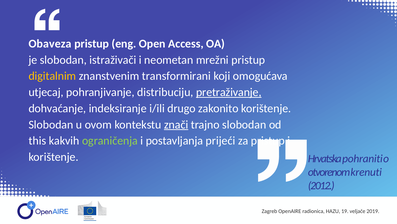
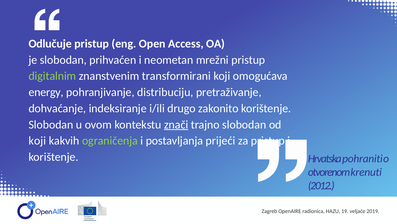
Obaveza: Obaveza -> Odlučuje
istraživači: istraživači -> prihvaćen
digitalnim colour: yellow -> light green
utjecaj: utjecaj -> energy
pretraživanje underline: present -> none
this at (37, 140): this -> koji
